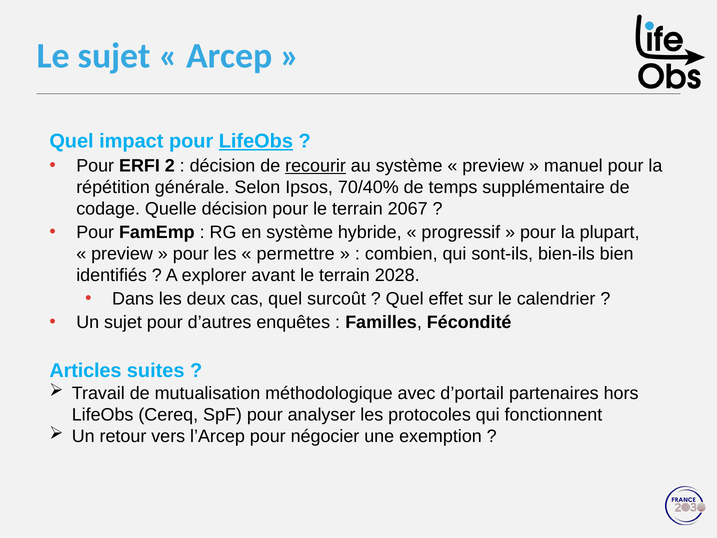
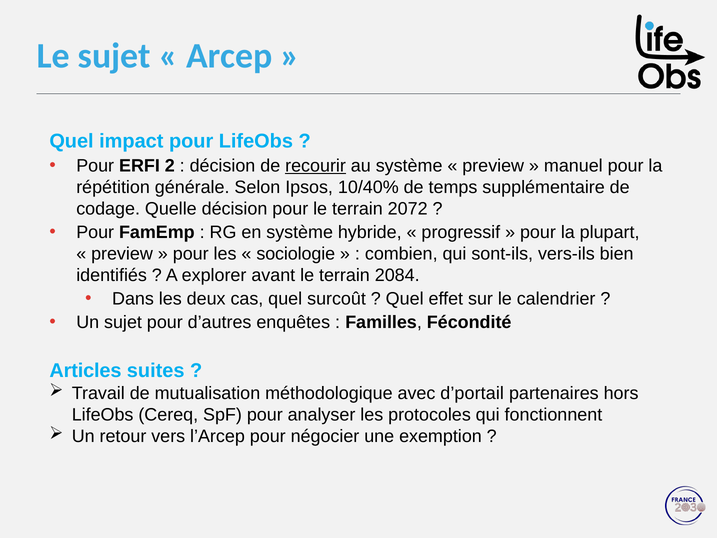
LifeObs at (256, 141) underline: present -> none
70/40%: 70/40% -> 10/40%
2067: 2067 -> 2072
permettre: permettre -> sociologie
bien-ils: bien-ils -> vers-ils
2028: 2028 -> 2084
